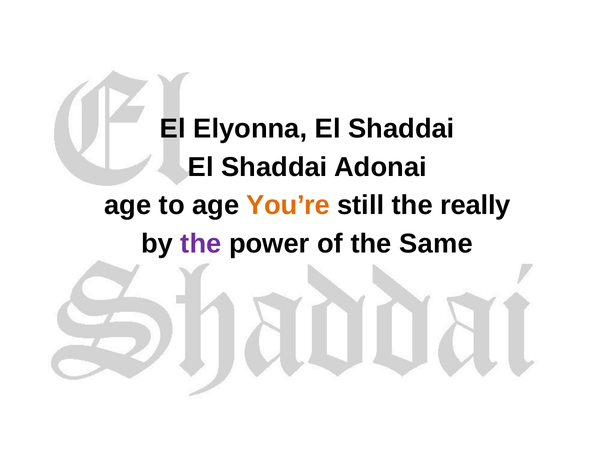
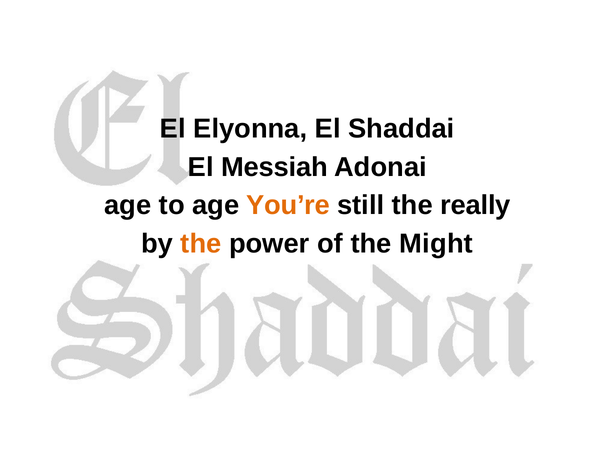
Shaddai at (274, 167): Shaddai -> Messiah
the at (201, 244) colour: purple -> orange
Same: Same -> Might
